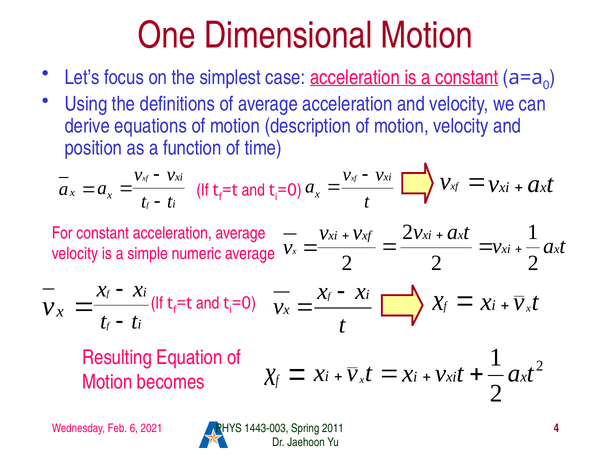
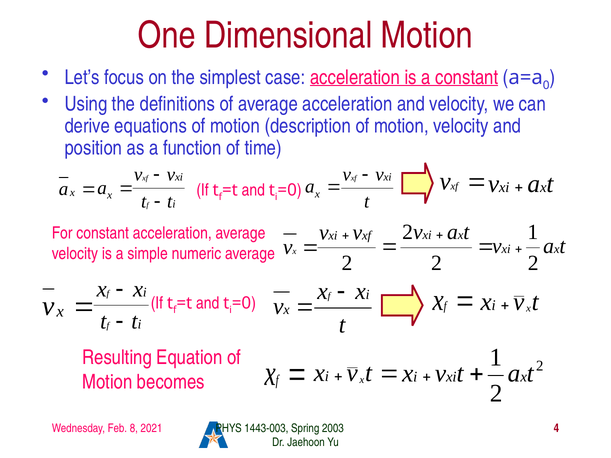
6: 6 -> 8
2011: 2011 -> 2003
